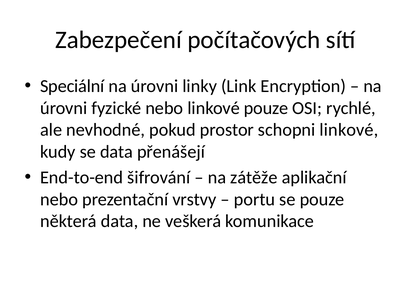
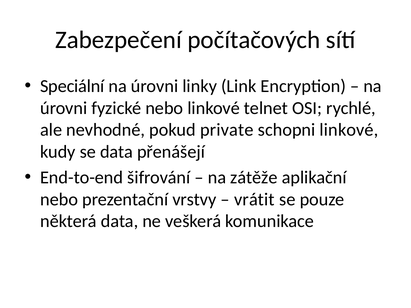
linkové pouze: pouze -> telnet
prostor: prostor -> private
portu: portu -> vrátit
